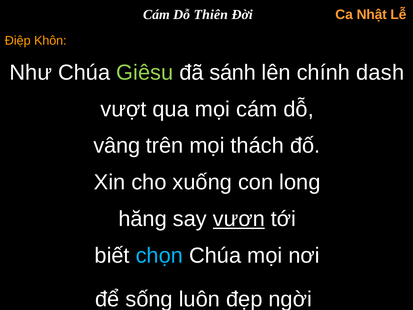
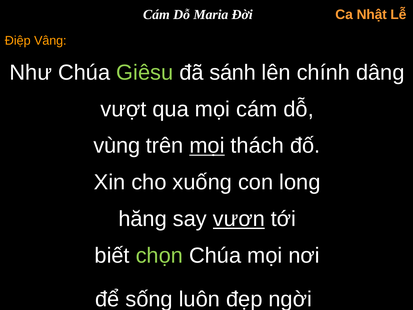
Thiên: Thiên -> Maria
Khôn: Khôn -> Vâng
dash: dash -> dâng
vâng: vâng -> vùng
mọi at (207, 146) underline: none -> present
chọn colour: light blue -> light green
